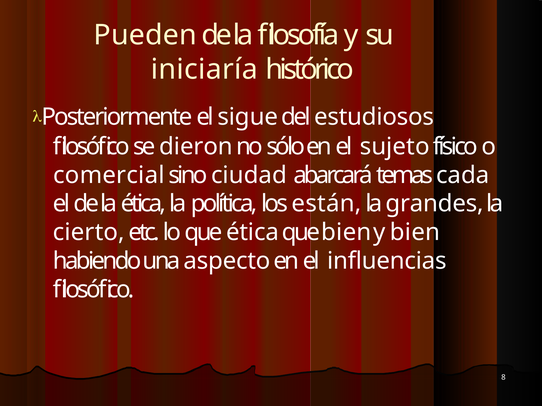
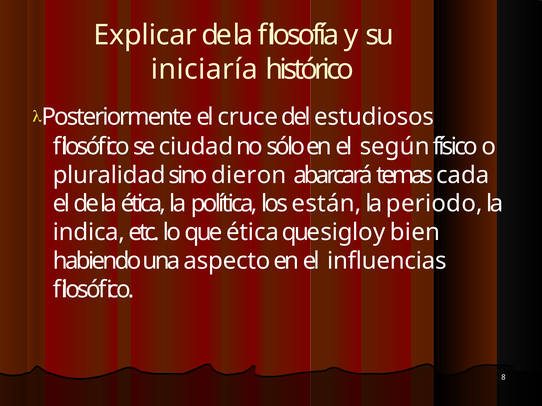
Pueden: Pueden -> Explicar
sigue: sigue -> cruce
dieron: dieron -> ciudad
sujeto: sujeto -> según
comercial: comercial -> pluralidad
ciudad: ciudad -> dieron
grandes: grandes -> periodo
cierto: cierto -> indica
que bien: bien -> siglo
